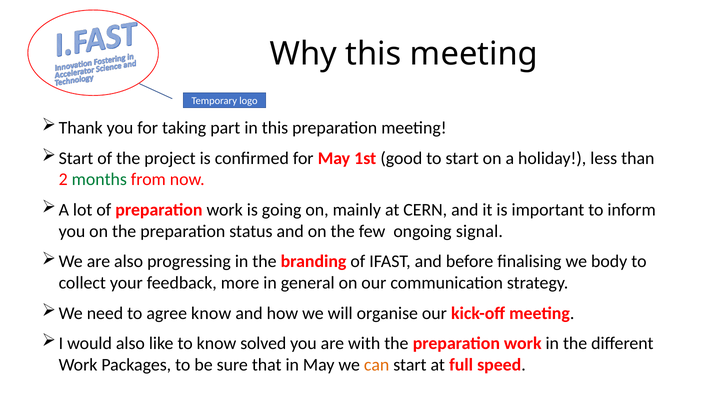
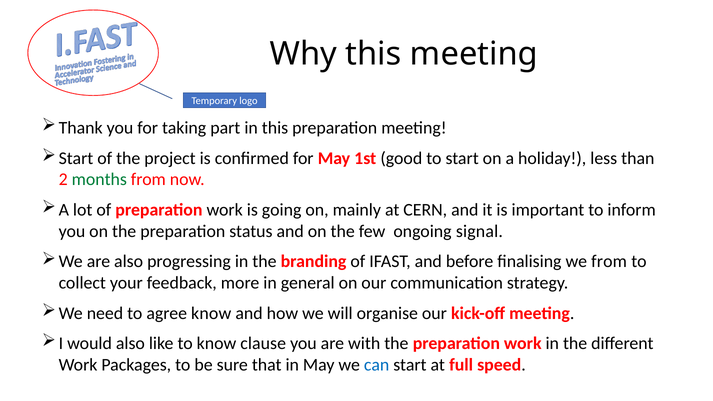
we body: body -> from
solved: solved -> clause
can colour: orange -> blue
